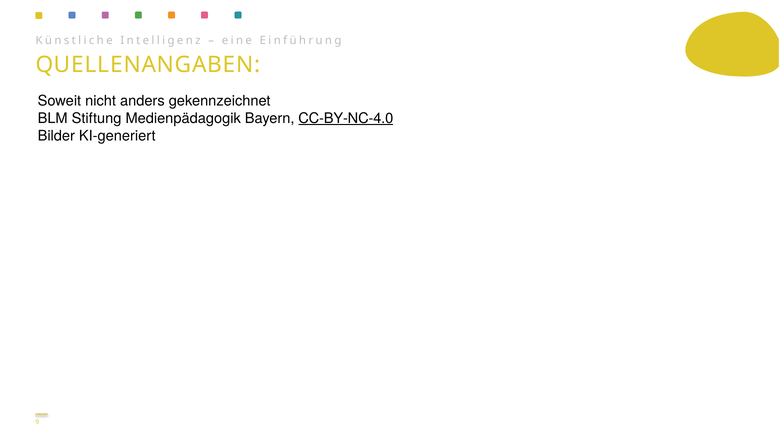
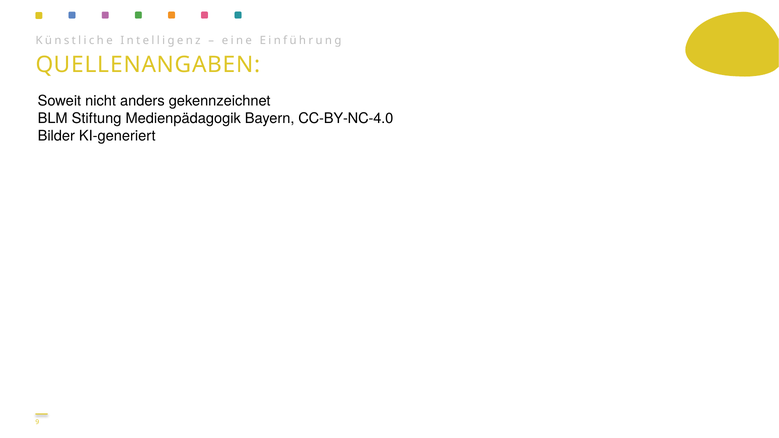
CC-BY-NC-4.0 underline: present -> none
